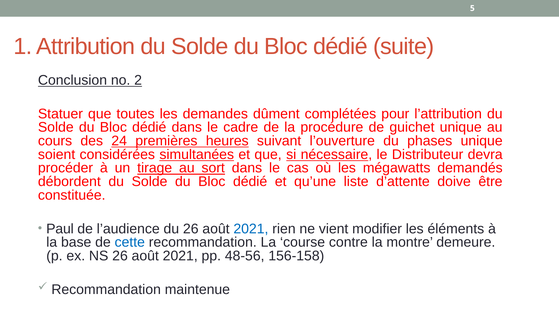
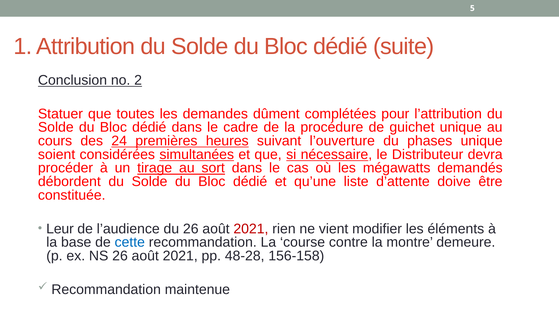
Paul: Paul -> Leur
2021 at (251, 229) colour: blue -> red
48-56: 48-56 -> 48-28
